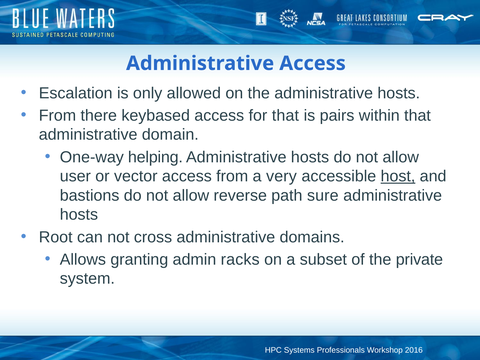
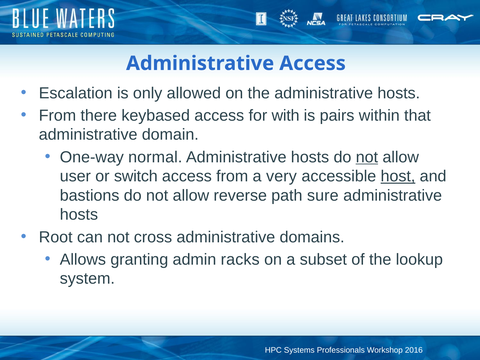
for that: that -> with
helping: helping -> normal
not at (367, 157) underline: none -> present
vector: vector -> switch
private: private -> lookup
